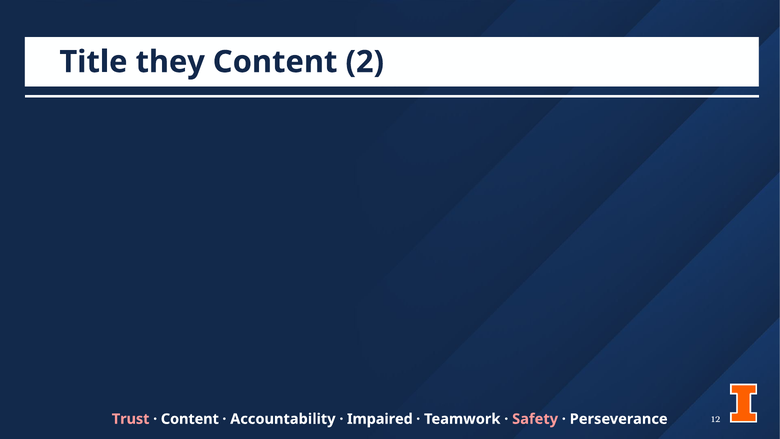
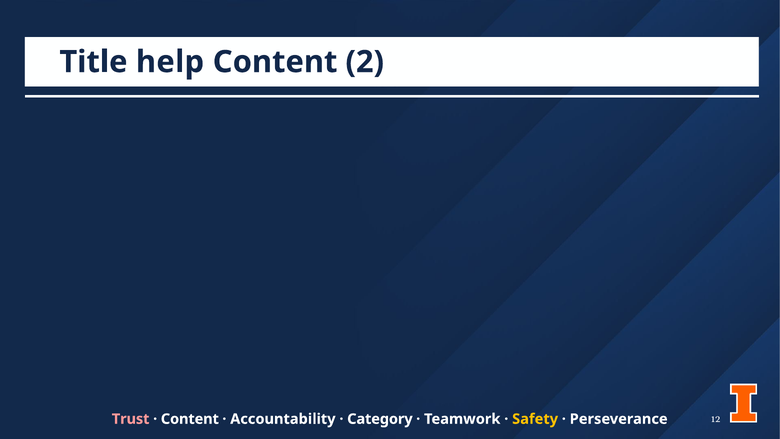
they: they -> help
Impaired: Impaired -> Category
Safety colour: pink -> yellow
